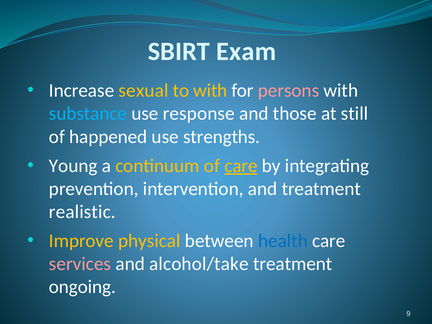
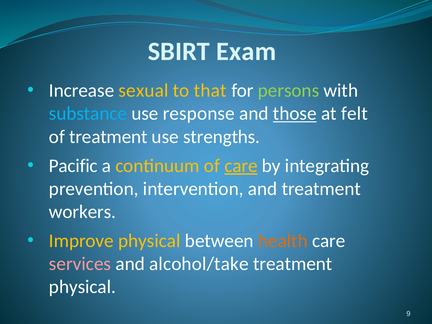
to with: with -> that
persons colour: pink -> light green
those underline: none -> present
still: still -> felt
of happened: happened -> treatment
Young: Young -> Pacific
realistic: realistic -> workers
health colour: blue -> orange
ongoing at (82, 287): ongoing -> physical
